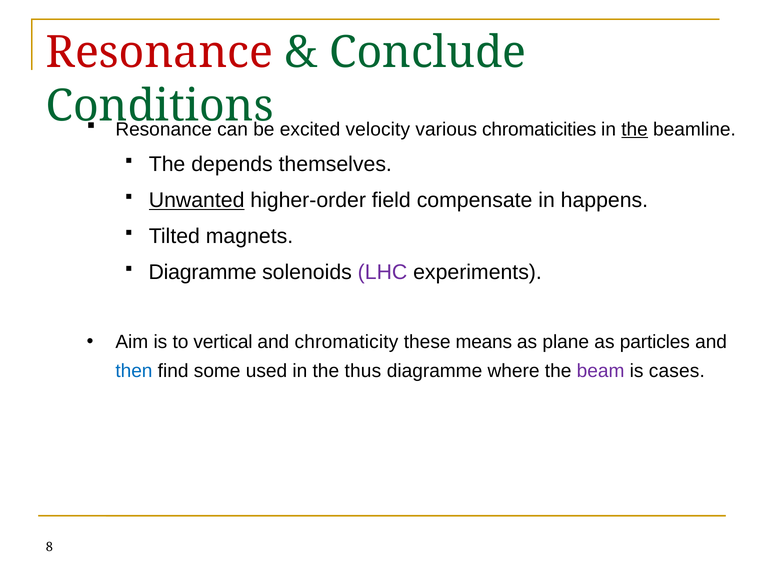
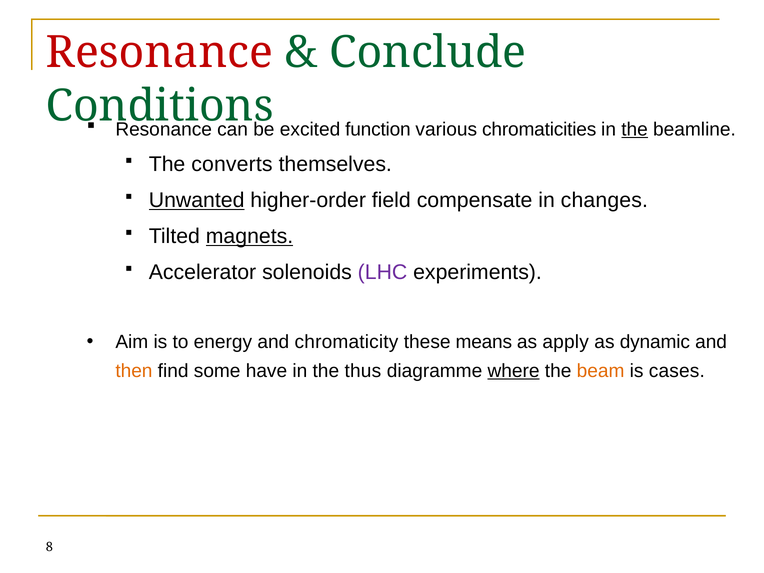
velocity: velocity -> function
depends: depends -> converts
happens: happens -> changes
magnets underline: none -> present
Diagramme at (203, 272): Diagramme -> Accelerator
vertical: vertical -> energy
plane: plane -> apply
particles: particles -> dynamic
then colour: blue -> orange
used: used -> have
where underline: none -> present
beam colour: purple -> orange
